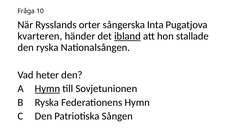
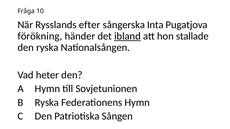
orter: orter -> efter
kvarteren: kvarteren -> förökning
Hymn at (47, 89) underline: present -> none
